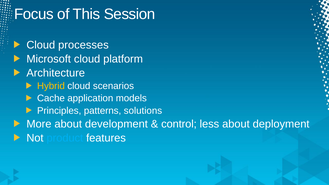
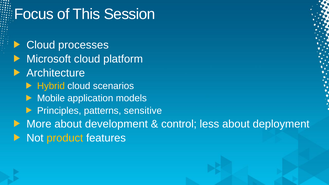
Cache: Cache -> Mobile
solutions: solutions -> sensitive
product colour: light blue -> yellow
